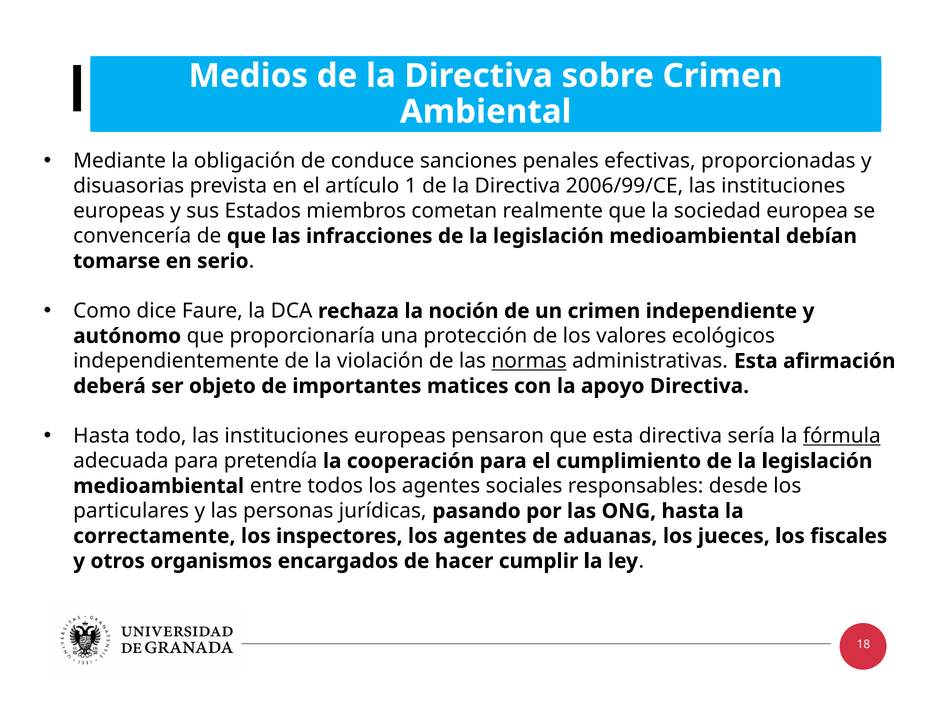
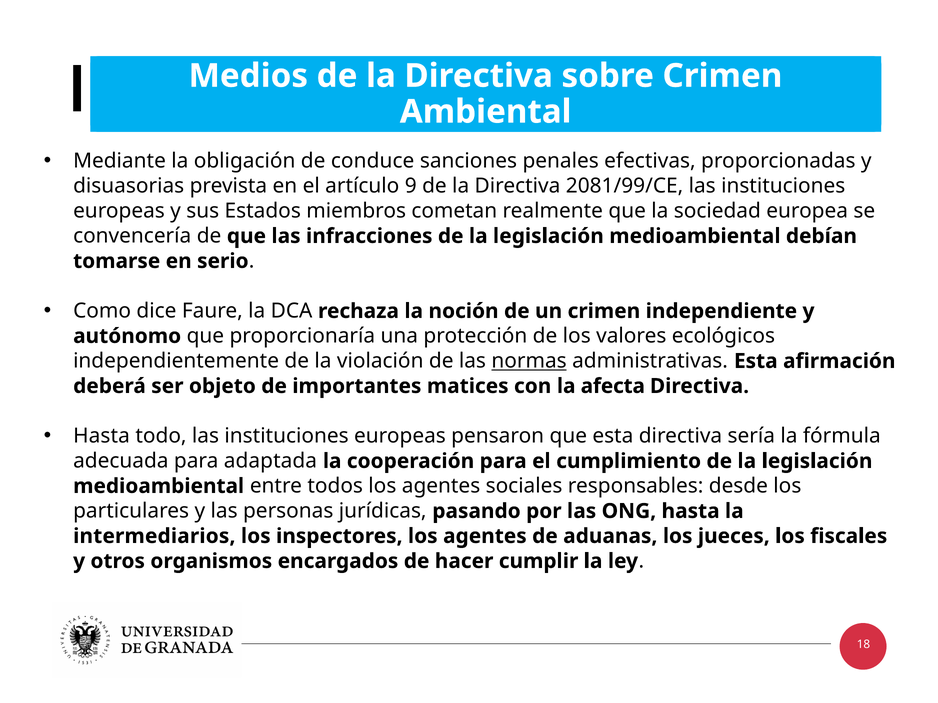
1: 1 -> 9
2006/99/CE: 2006/99/CE -> 2081/99/CE
apoyo: apoyo -> afecta
fórmula underline: present -> none
pretendía: pretendía -> adaptada
correctamente: correctamente -> intermediarios
